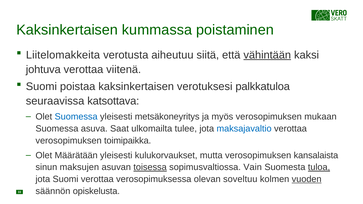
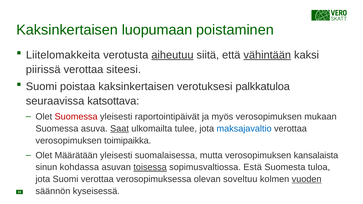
kummassa: kummassa -> luopumaan
aiheutuu underline: none -> present
johtuva: johtuva -> piirissä
viitenä: viitenä -> siteesi
Suomessa at (76, 117) colour: blue -> red
metsäkoneyritys: metsäkoneyritys -> raportointipäivät
Saat underline: none -> present
kulukorvaukset: kulukorvaukset -> suomalaisessa
maksujen: maksujen -> kohdassa
Vain: Vain -> Estä
tuloa underline: present -> none
opiskelusta: opiskelusta -> kyseisessä
